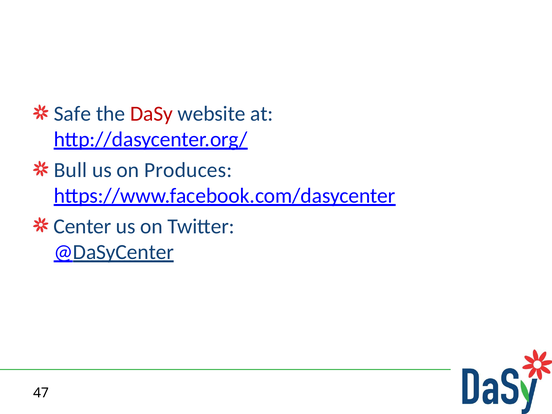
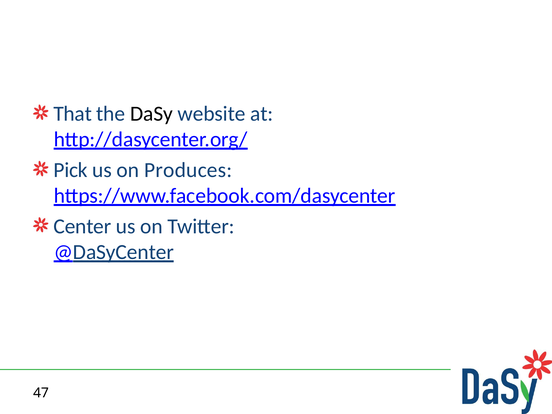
Safe: Safe -> That
DaSy colour: red -> black
Bull: Bull -> Pick
